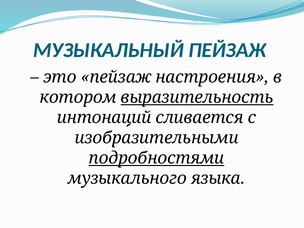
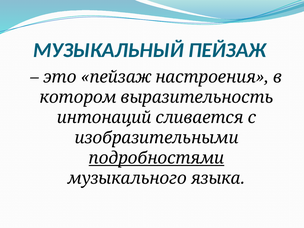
выразительность underline: present -> none
